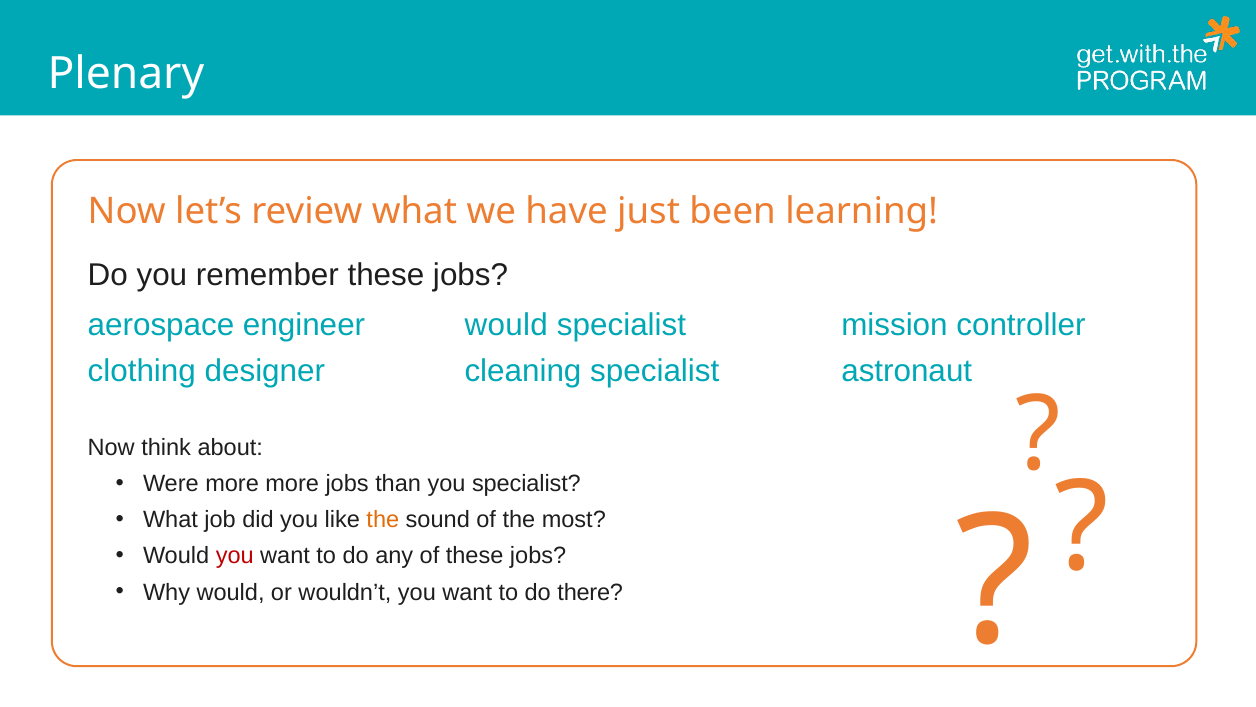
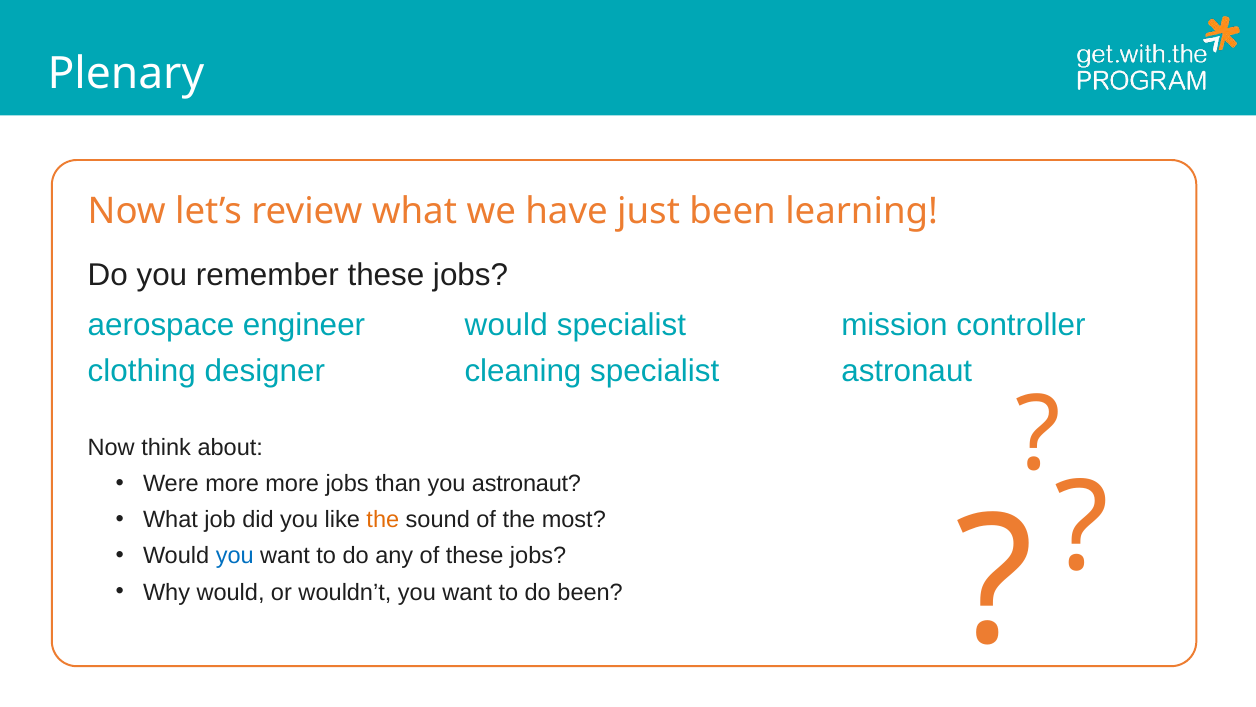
you specialist: specialist -> astronaut
you at (235, 556) colour: red -> blue
do there: there -> been
